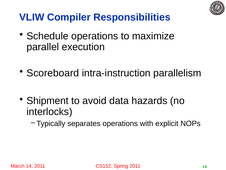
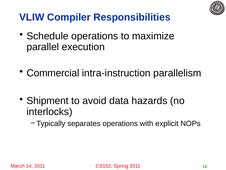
Scoreboard: Scoreboard -> Commercial
